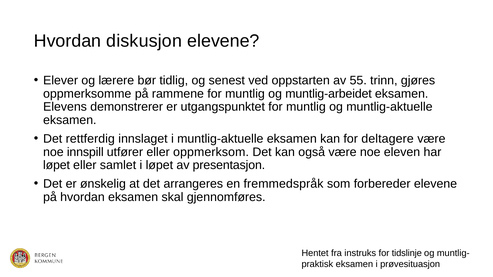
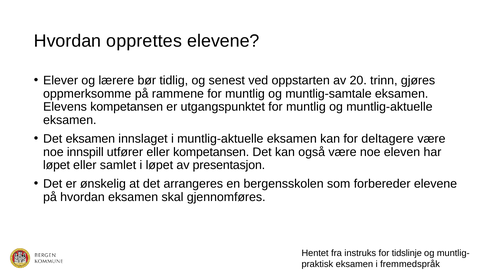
diskusjon: diskusjon -> opprettes
55: 55 -> 20
muntlig-arbeidet: muntlig-arbeidet -> muntlig-samtale
Elevens demonstrerer: demonstrerer -> kompetansen
Det rettferdig: rettferdig -> eksamen
eller oppmerksom: oppmerksom -> kompetansen
fremmedspråk: fremmedspråk -> bergensskolen
prøvesituasjon: prøvesituasjon -> fremmedspråk
